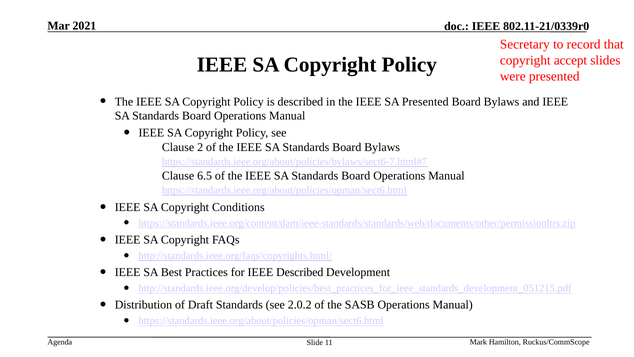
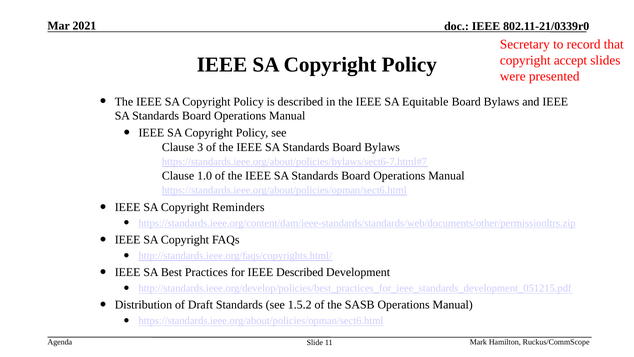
SA Presented: Presented -> Equitable
2: 2 -> 3
6.5: 6.5 -> 1.0
Conditions: Conditions -> Reminders
2.0.2: 2.0.2 -> 1.5.2
